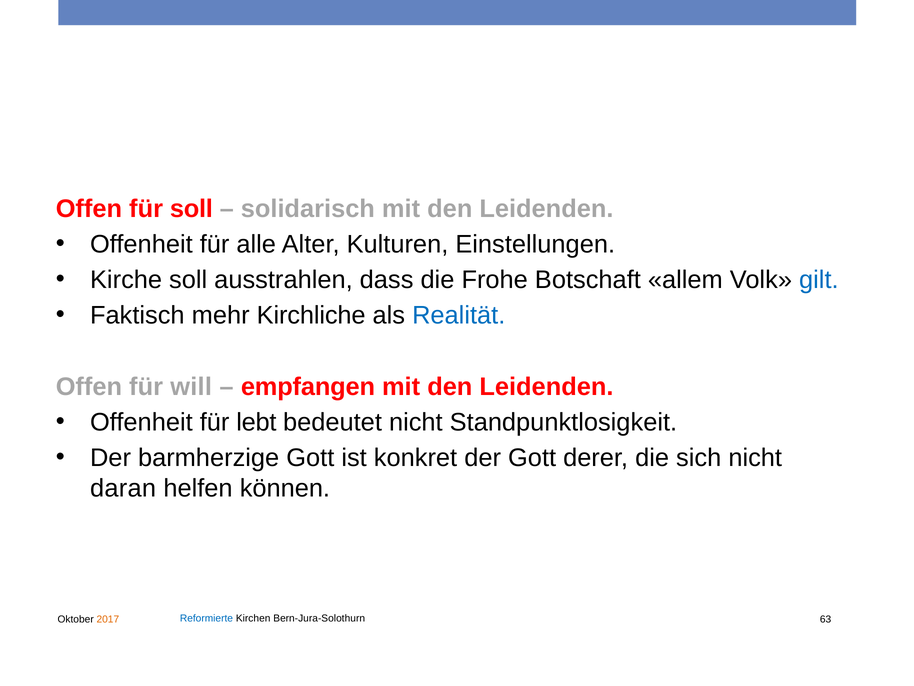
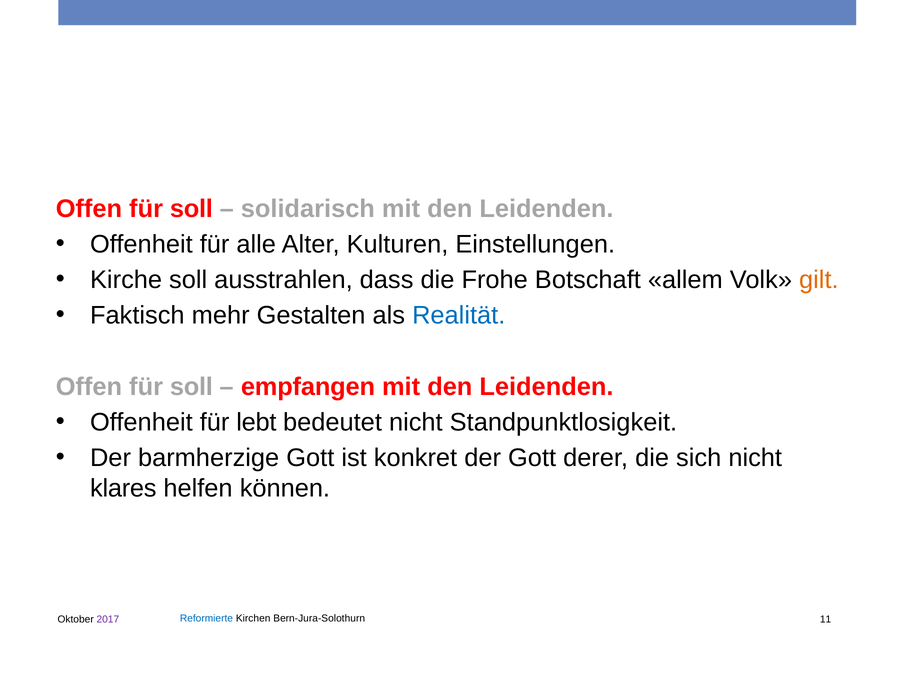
gilt colour: blue -> orange
Kirchliche: Kirchliche -> Gestalten
will at (191, 386): will -> soll
daran: daran -> klares
63: 63 -> 11
2017 colour: orange -> purple
